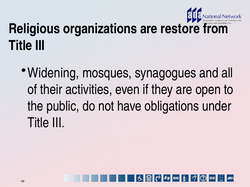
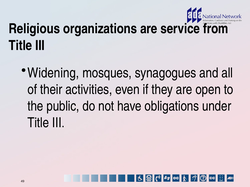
restore: restore -> service
